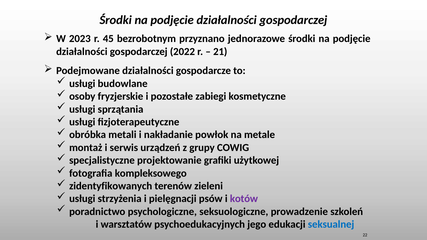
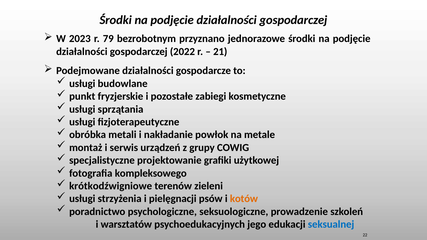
45: 45 -> 79
osoby: osoby -> punkt
zidentyfikowanych: zidentyfikowanych -> krótkodźwigniowe
kotów colour: purple -> orange
